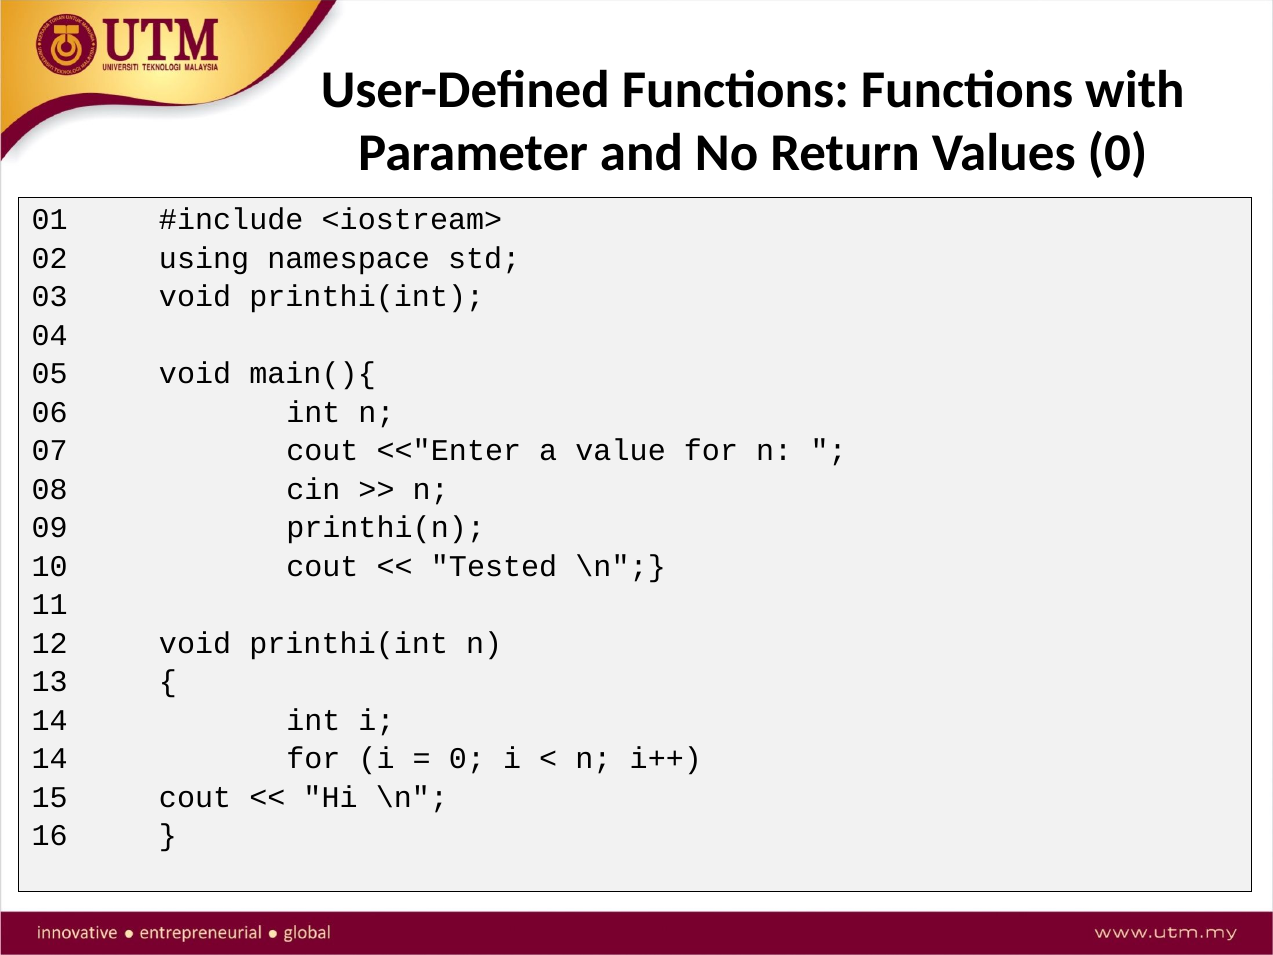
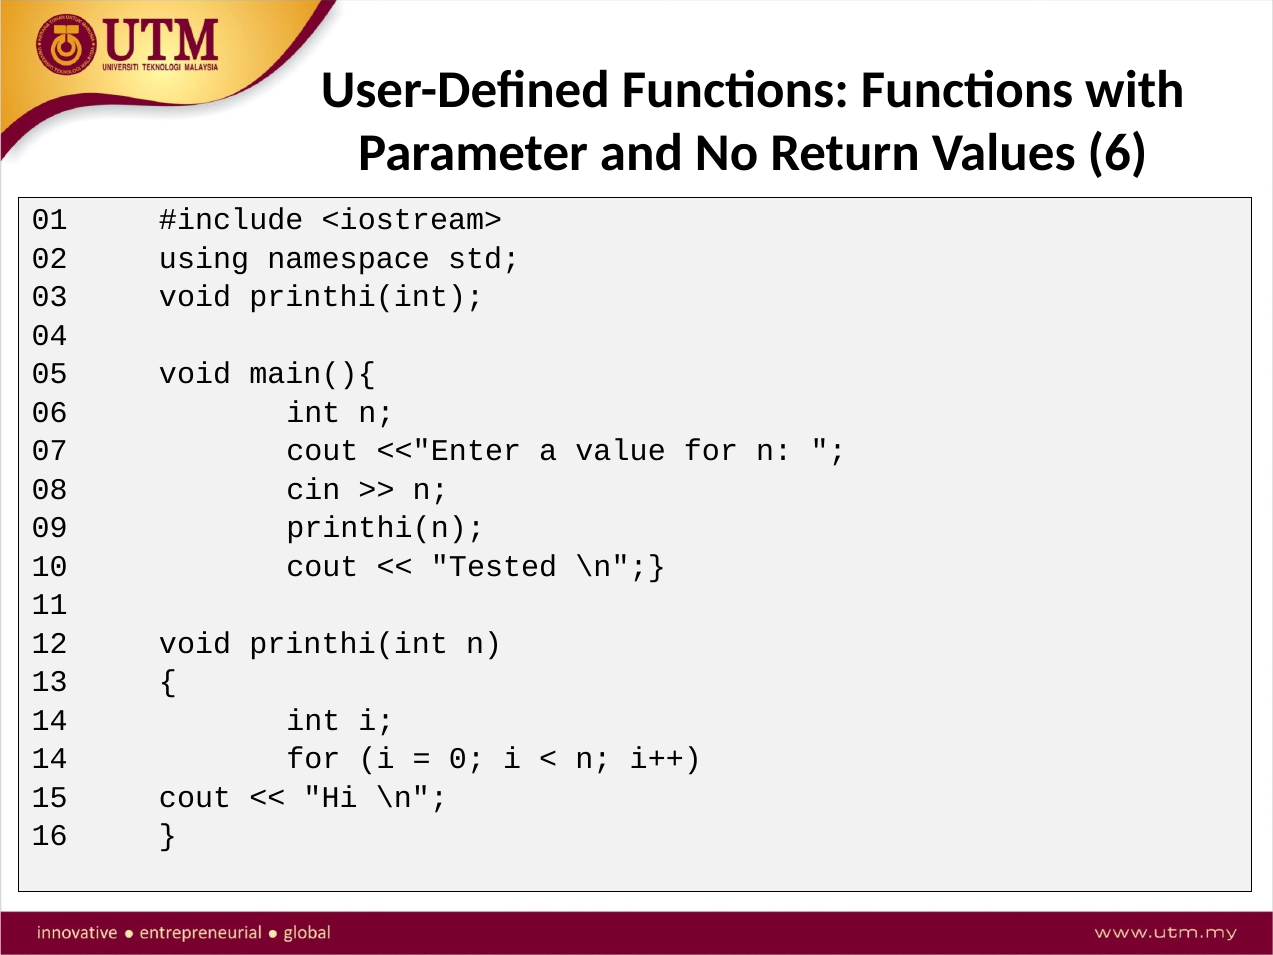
Values 0: 0 -> 6
